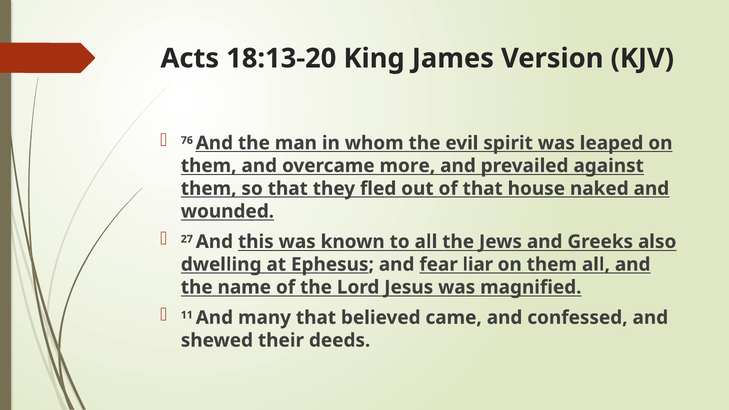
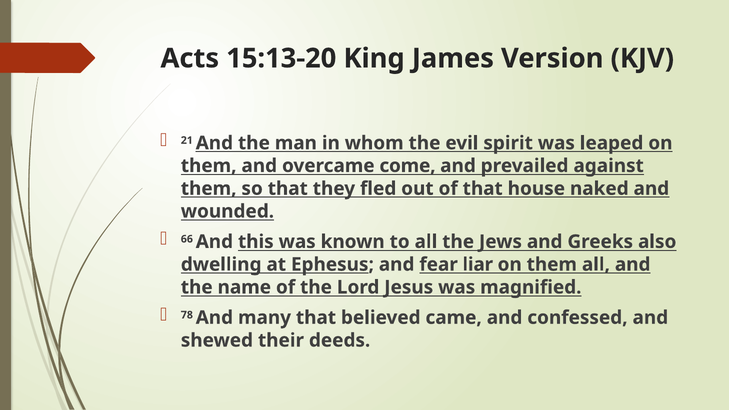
18:13-20: 18:13-20 -> 15:13-20
76: 76 -> 21
more: more -> come
27: 27 -> 66
11: 11 -> 78
